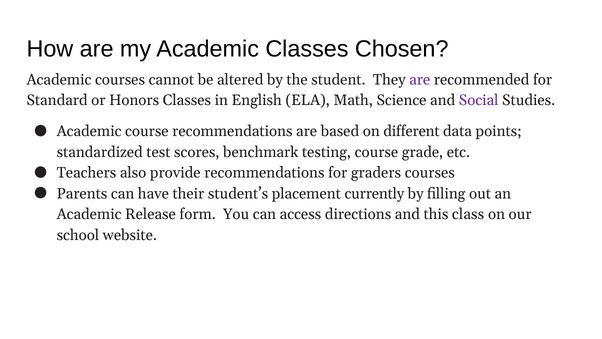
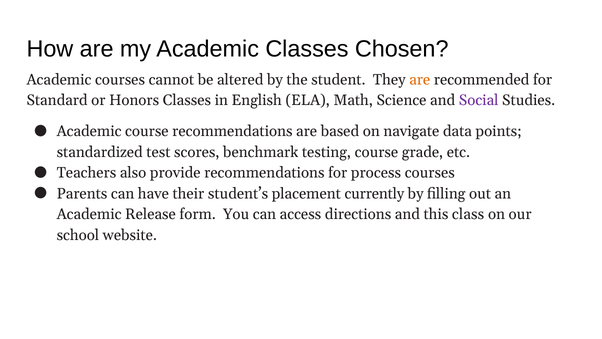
are at (420, 80) colour: purple -> orange
different: different -> navigate
graders: graders -> process
